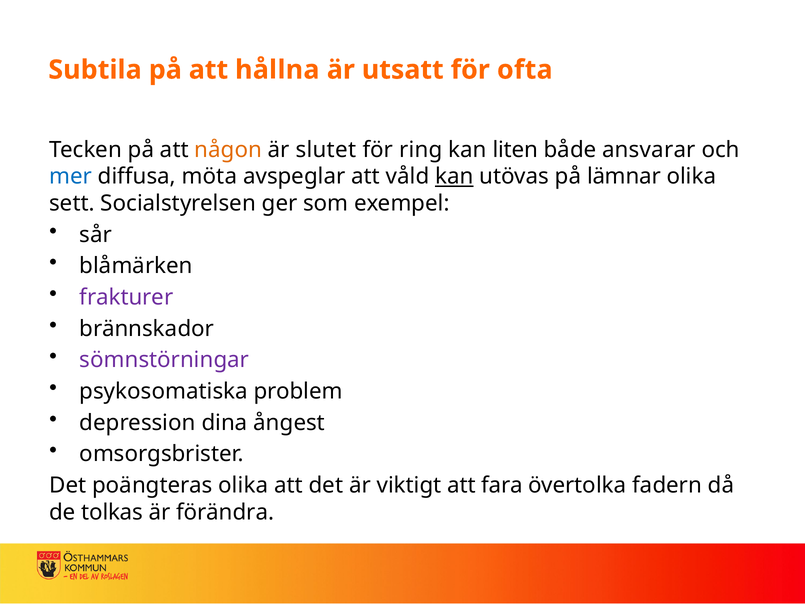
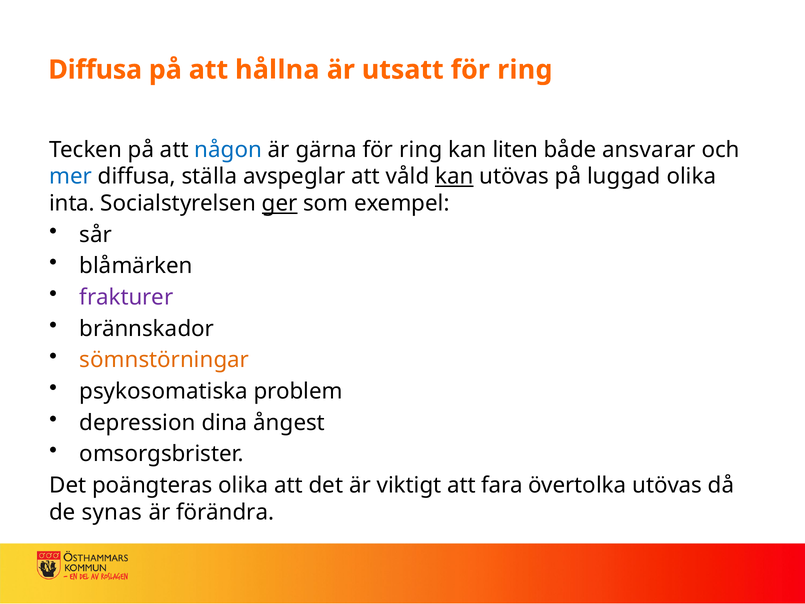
Subtila at (95, 70): Subtila -> Diffusa
utsatt för ofta: ofta -> ring
någon colour: orange -> blue
slutet: slutet -> gärna
möta: möta -> ställa
lämnar: lämnar -> luggad
sett: sett -> inta
ger underline: none -> present
sömnstörningar colour: purple -> orange
övertolka fadern: fadern -> utövas
tolkas: tolkas -> synas
